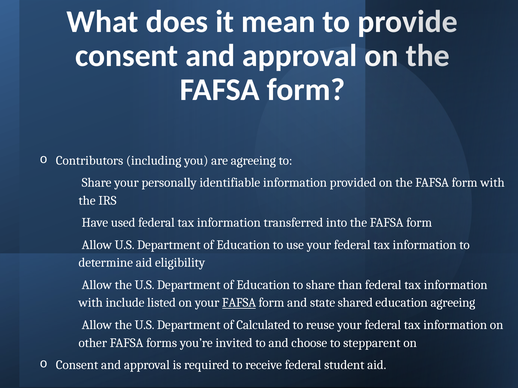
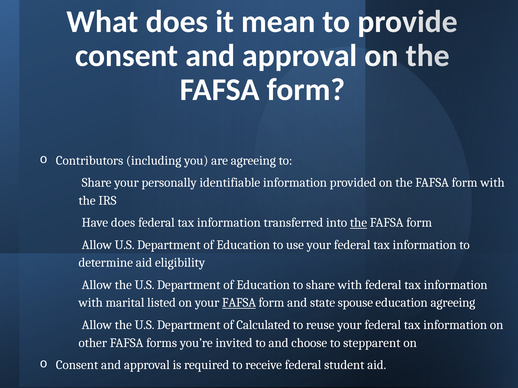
used at (123, 223): used -> does
the at (358, 223) underline: none -> present
share than: than -> with
include: include -> marital
shared: shared -> spouse
